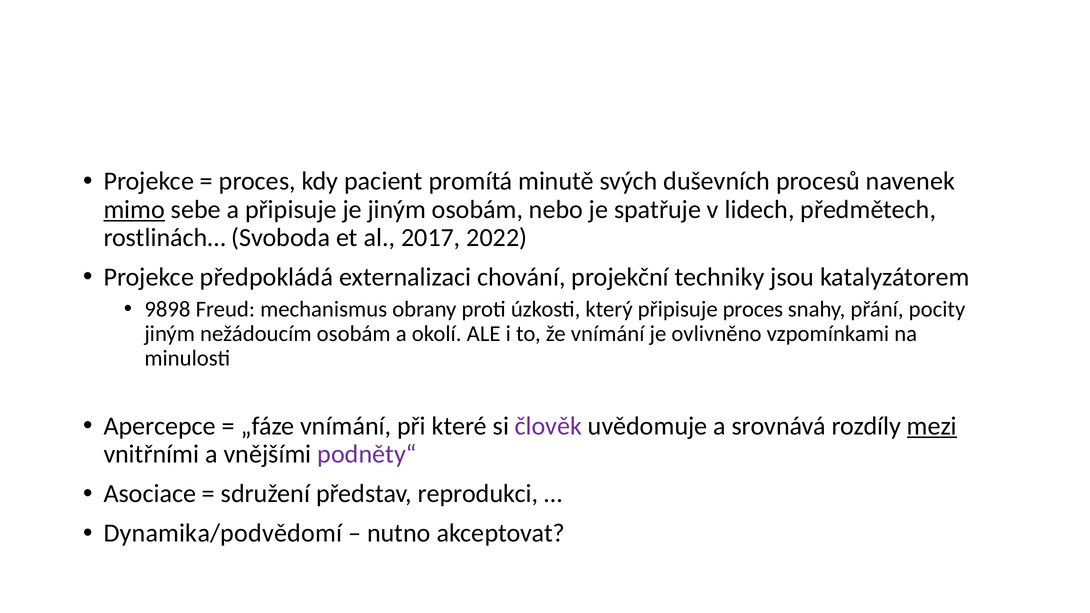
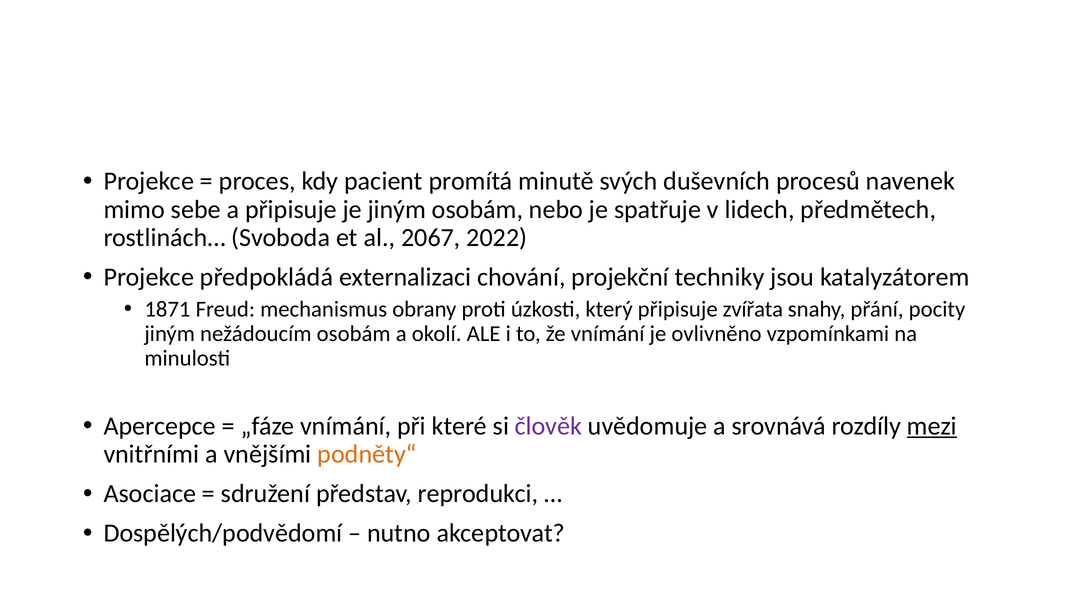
mimo underline: present -> none
2017: 2017 -> 2067
9898: 9898 -> 1871
připisuje proces: proces -> zvířata
podněty“ colour: purple -> orange
Dynamika/podvědomí: Dynamika/podvědomí -> Dospělých/podvědomí
